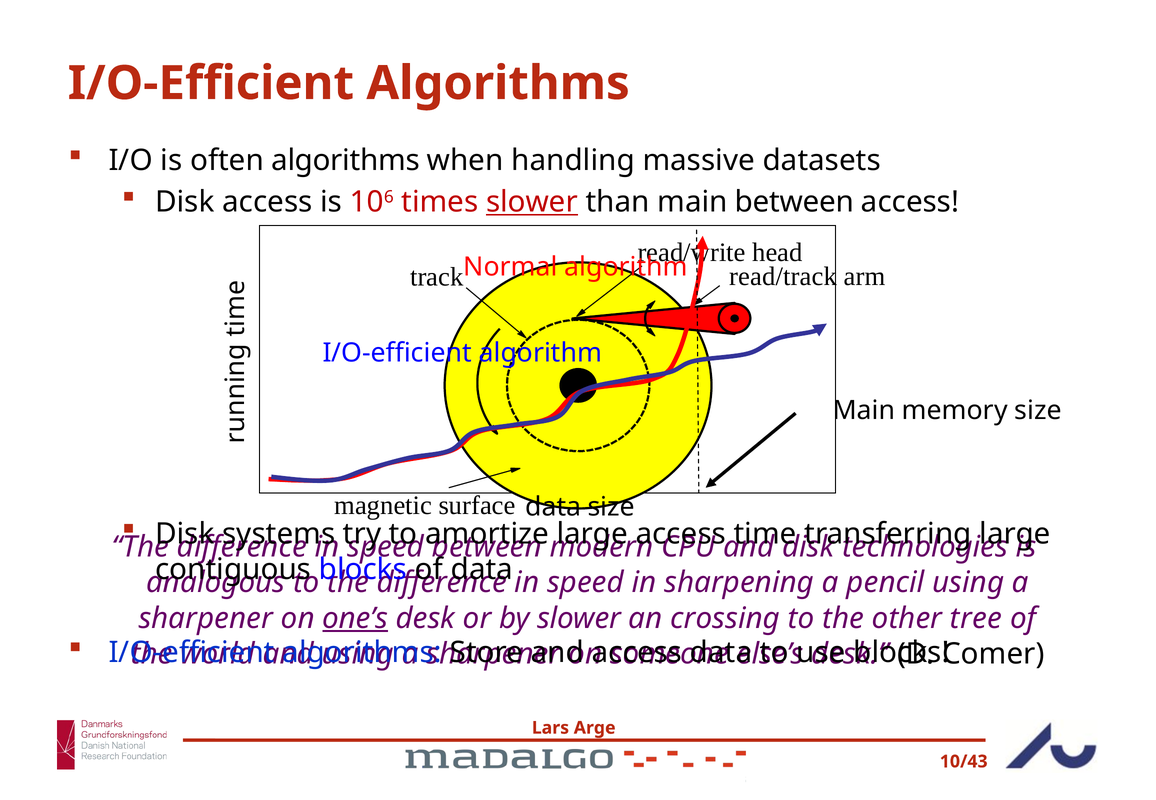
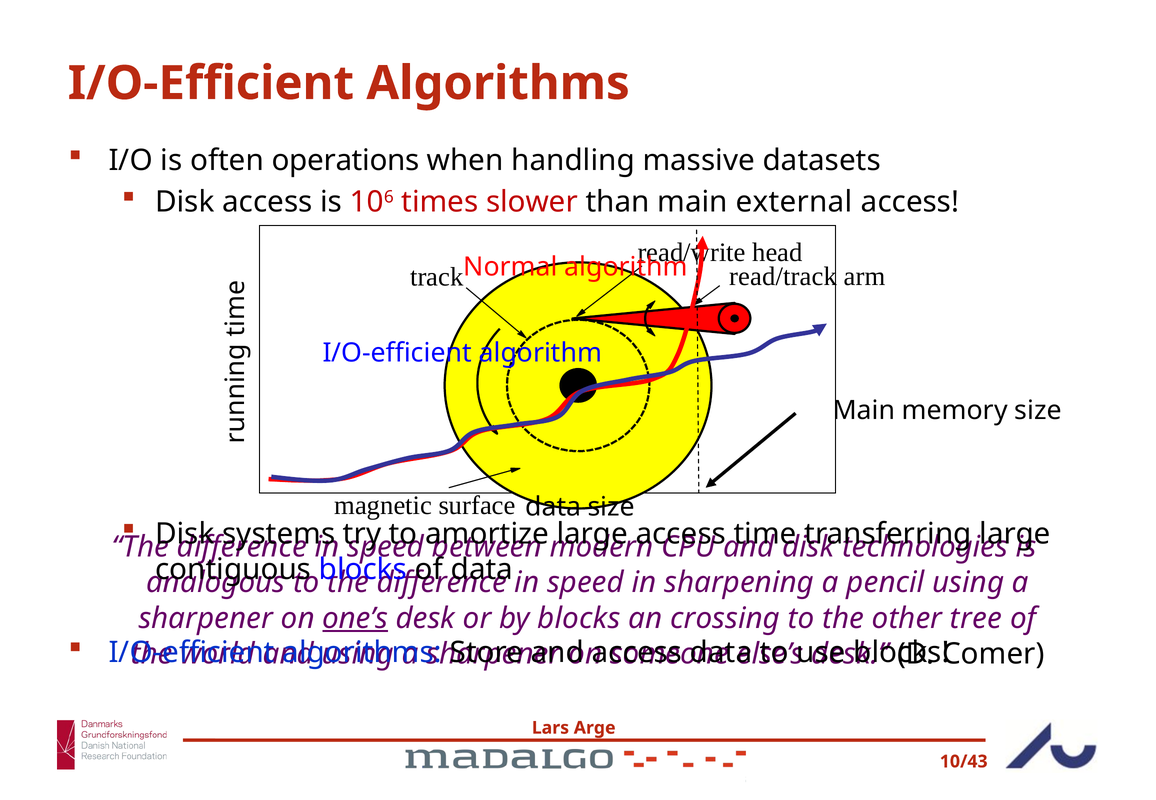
often algorithms: algorithms -> operations
slower at (532, 202) underline: present -> none
main between: between -> external
by slower: slower -> blocks
